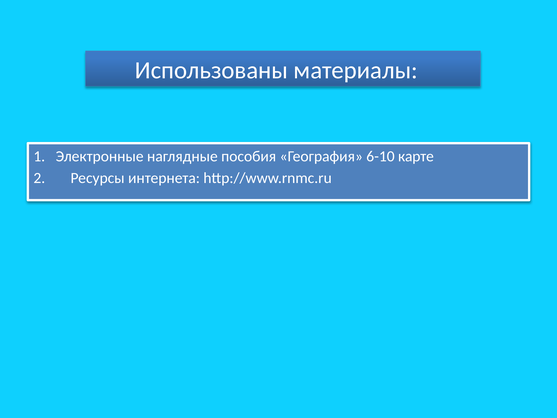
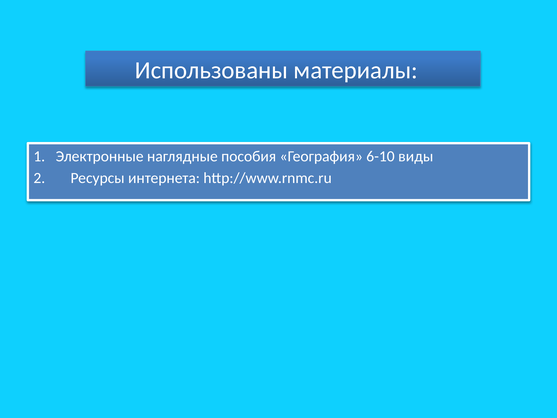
карте: карте -> виды
